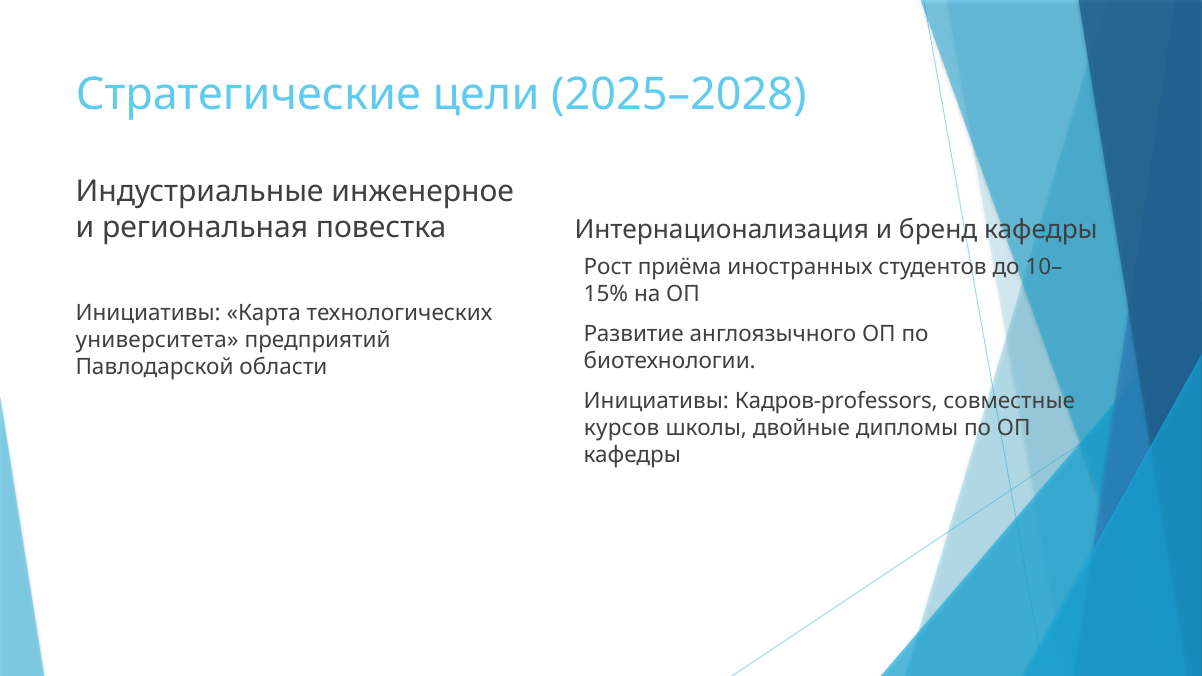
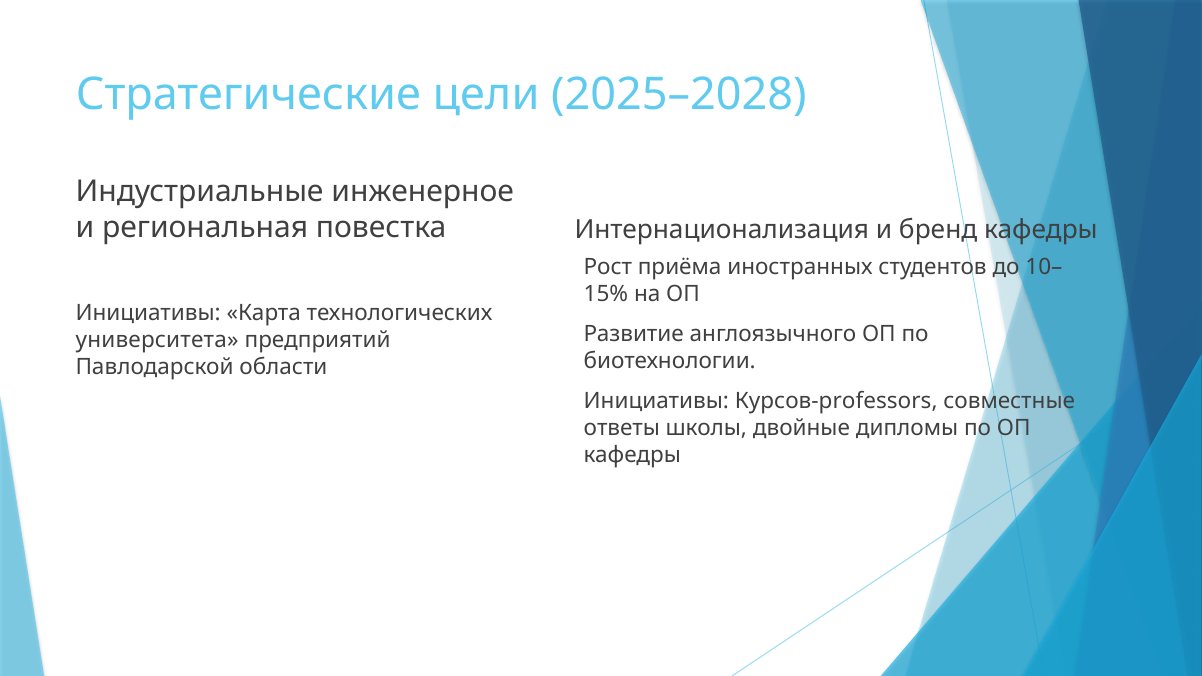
Кадров‑professors: Кадров‑professors -> Курсов‑professors
курсов: курсов -> ответы
